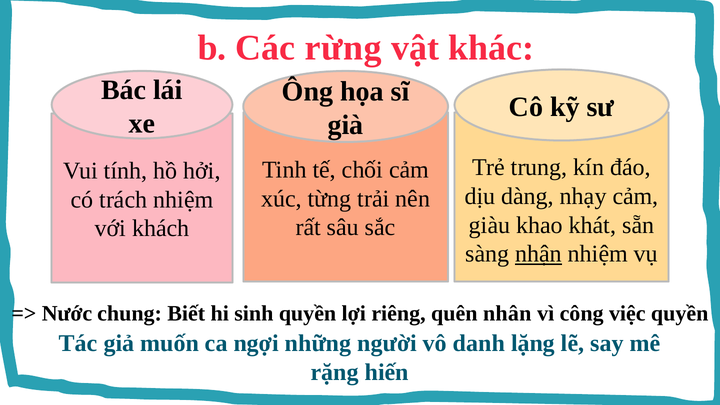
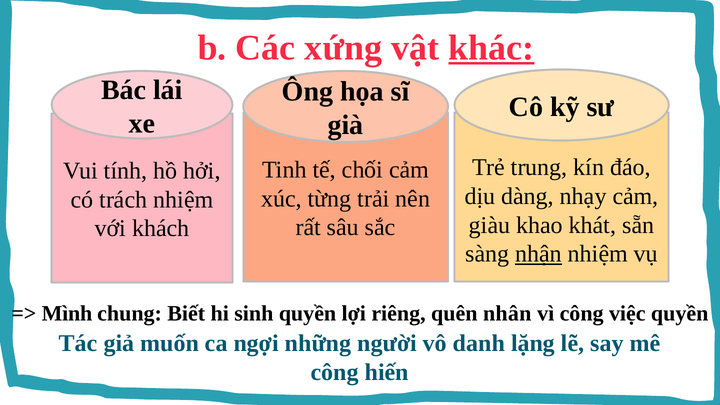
rừng: rừng -> xứng
khác underline: none -> present
Nước: Nước -> Mình
rặng at (335, 372): rặng -> công
